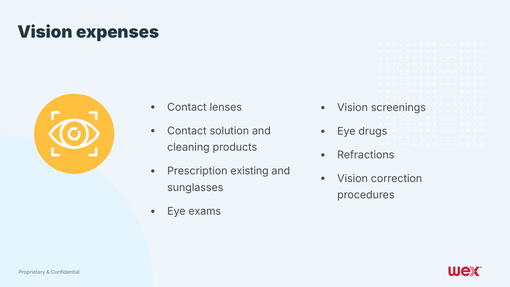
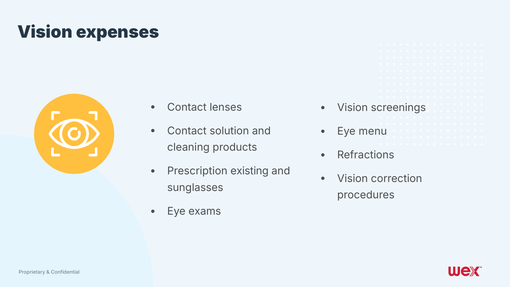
drugs: drugs -> menu
